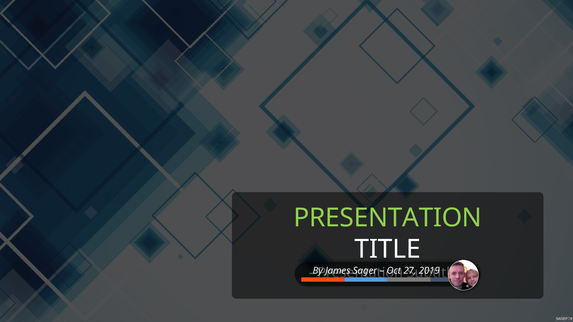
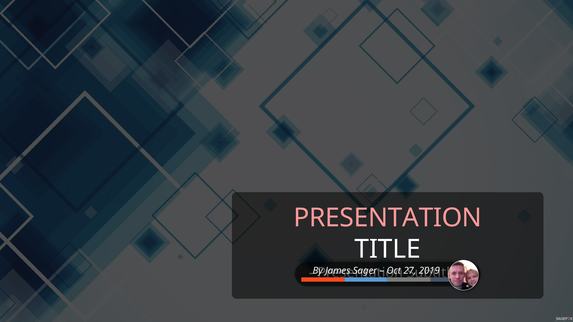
PRESENTATION at (388, 218) colour: light green -> pink
